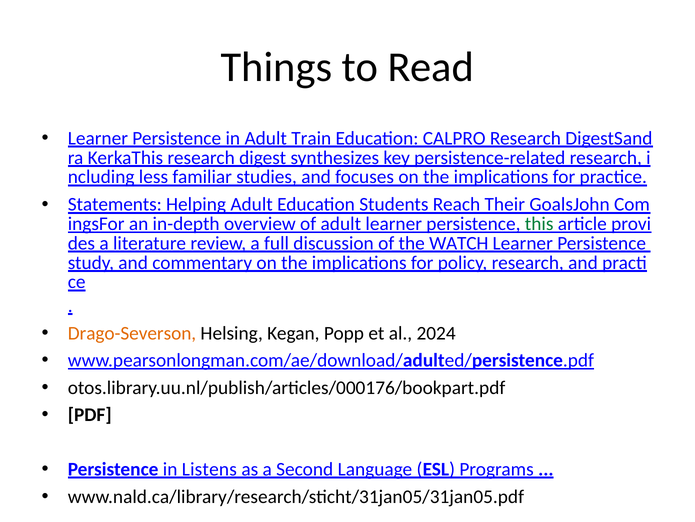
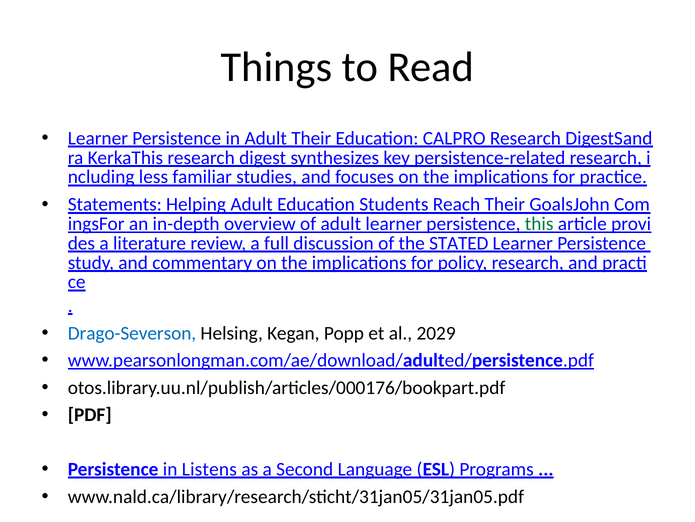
Adult Train: Train -> Their
WATCH: WATCH -> STATED
Drago-Severson colour: orange -> blue
2024: 2024 -> 2029
